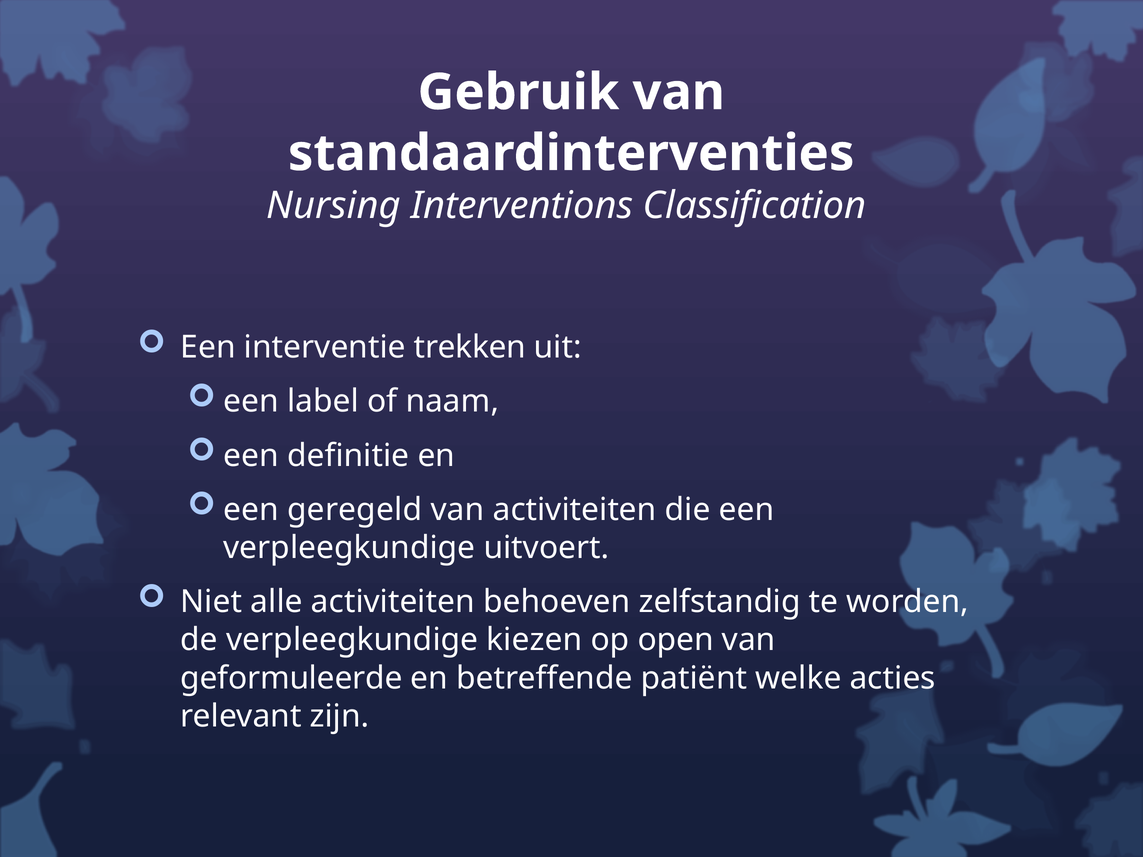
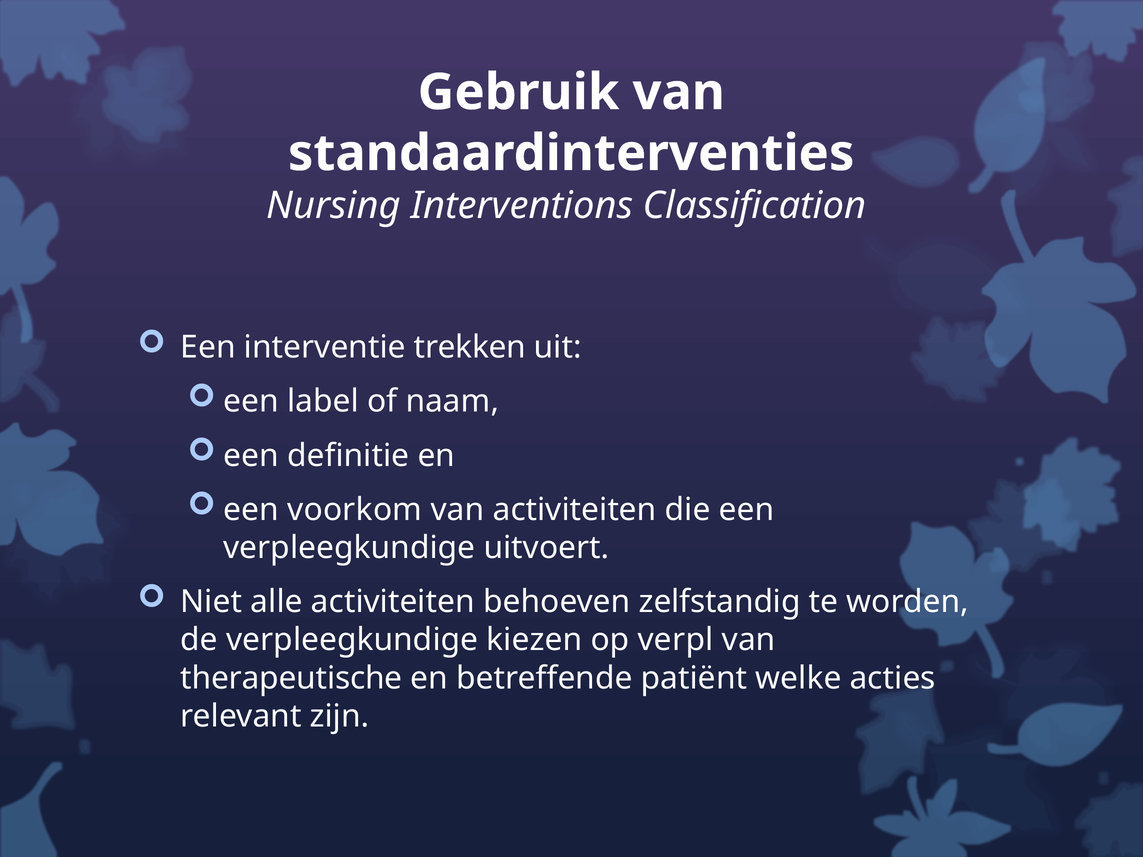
geregeld: geregeld -> voorkom
open: open -> verpl
geformuleerde: geformuleerde -> therapeutische
